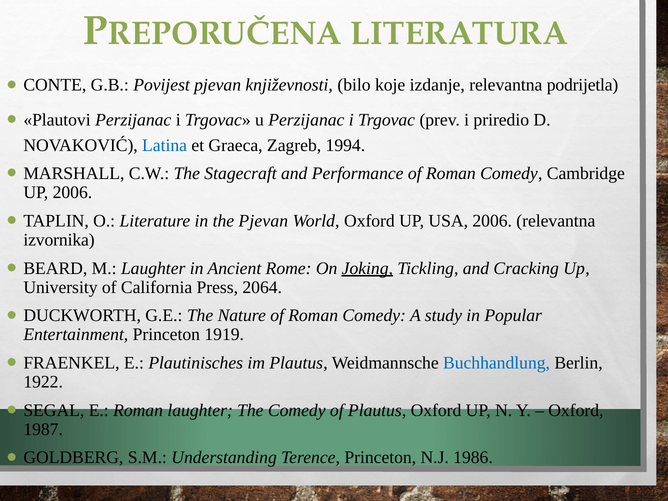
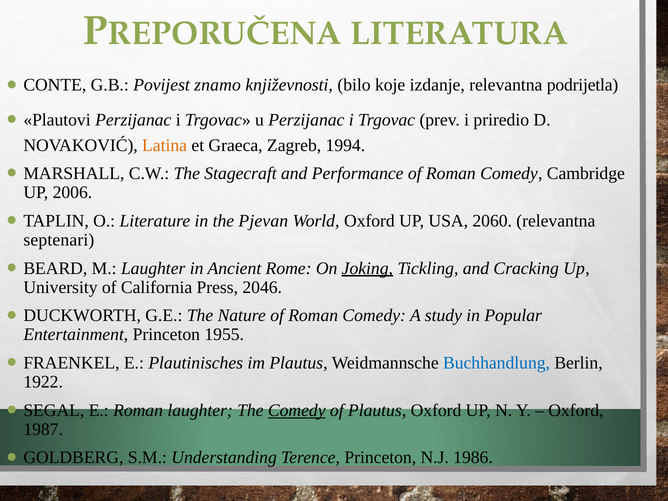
Povijest pjevan: pjevan -> znamo
Latina colour: blue -> orange
USA 2006: 2006 -> 2060
izvornika: izvornika -> septenari
2064: 2064 -> 2046
1919: 1919 -> 1955
Comedy at (297, 410) underline: none -> present
